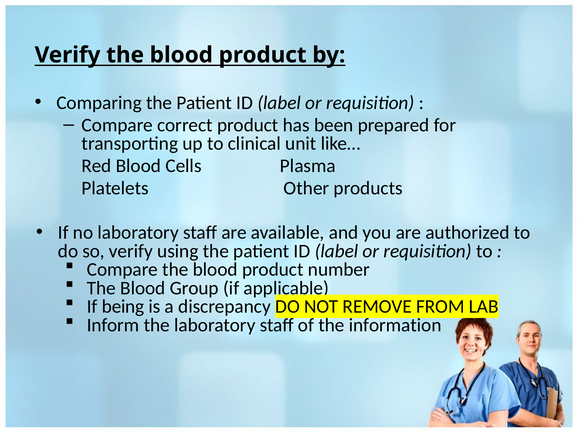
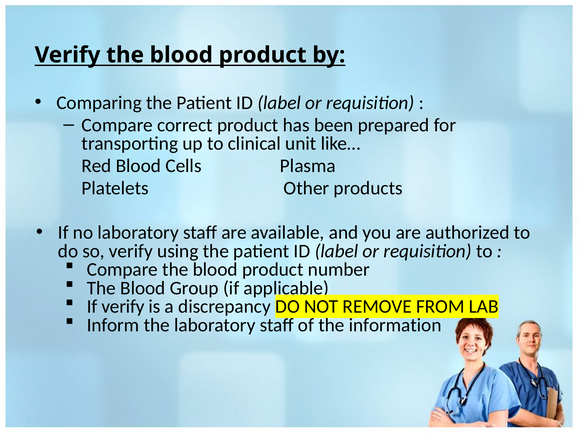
If being: being -> verify
